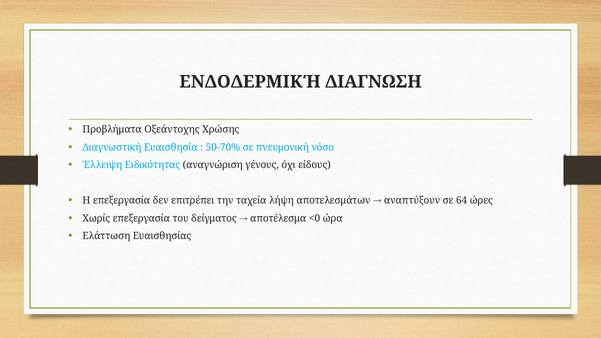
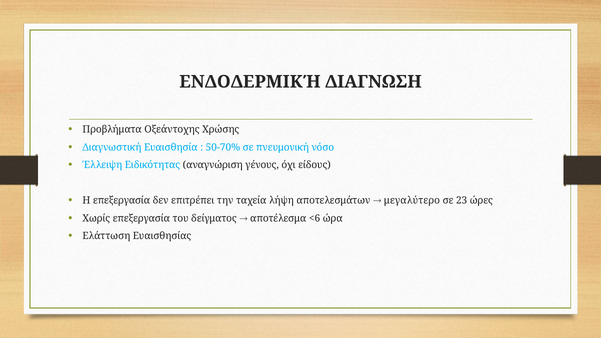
αναπτύξουν: αναπτύξουν -> μεγαλύτερο
64: 64 -> 23
<0: <0 -> <6
